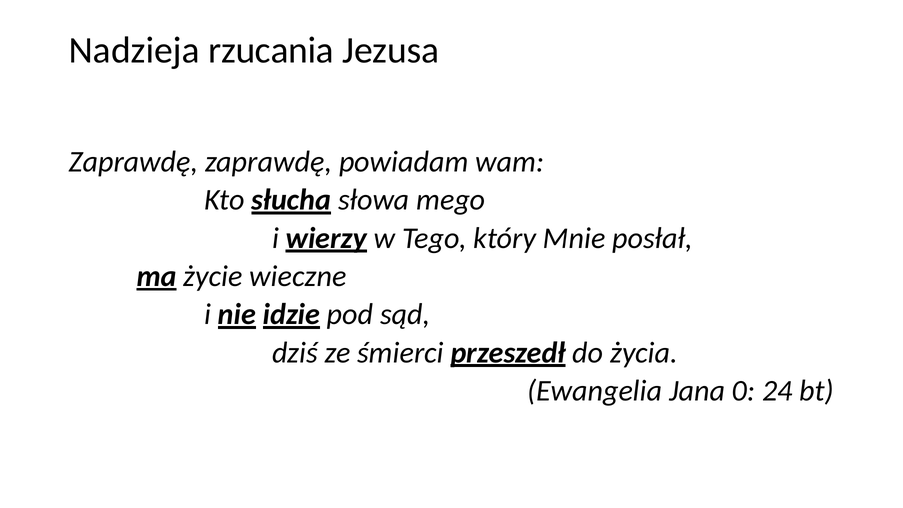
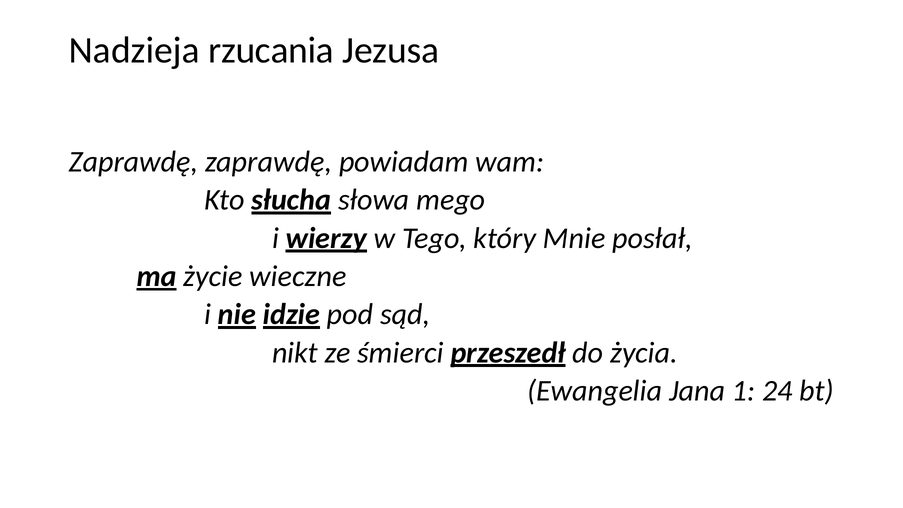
dziś: dziś -> nikt
0: 0 -> 1
